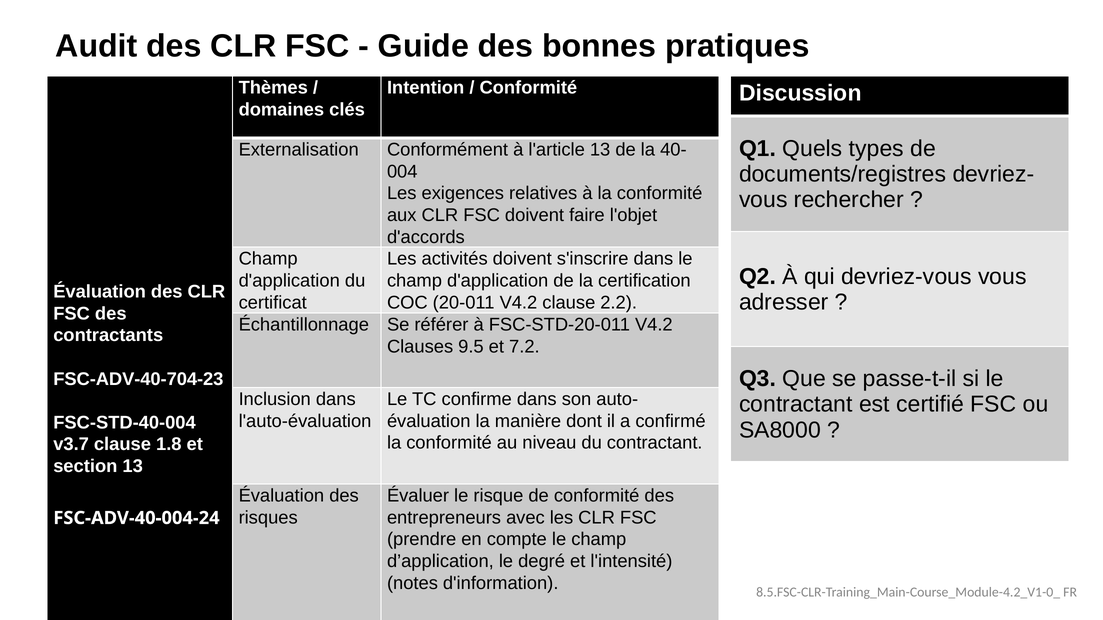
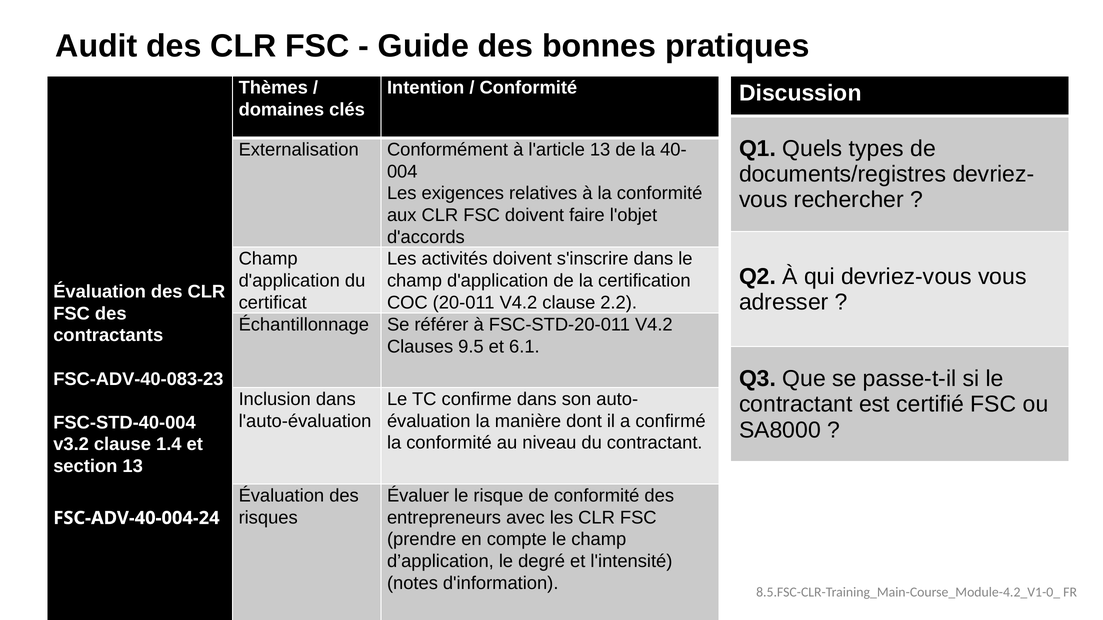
7.2: 7.2 -> 6.1
FSC-ADV-40-704-23: FSC-ADV-40-704-23 -> FSC-ADV-40-083-23
v3.7: v3.7 -> v3.2
1.8: 1.8 -> 1.4
